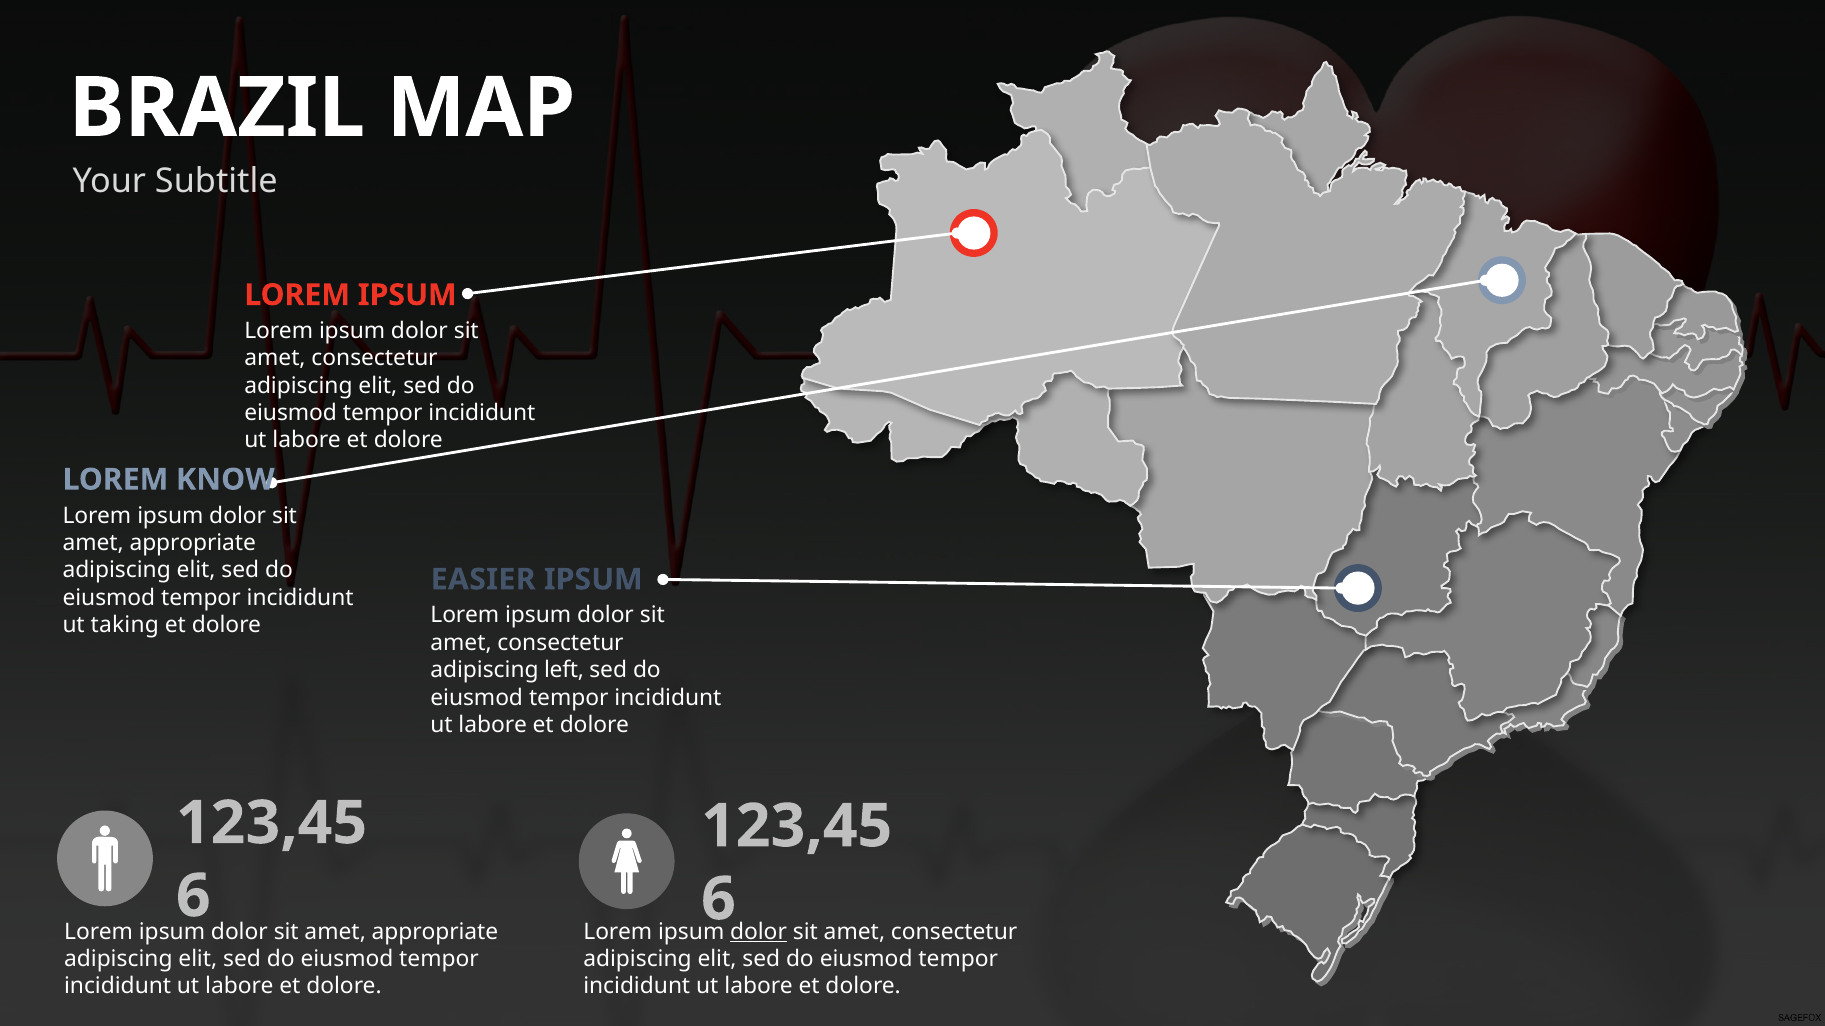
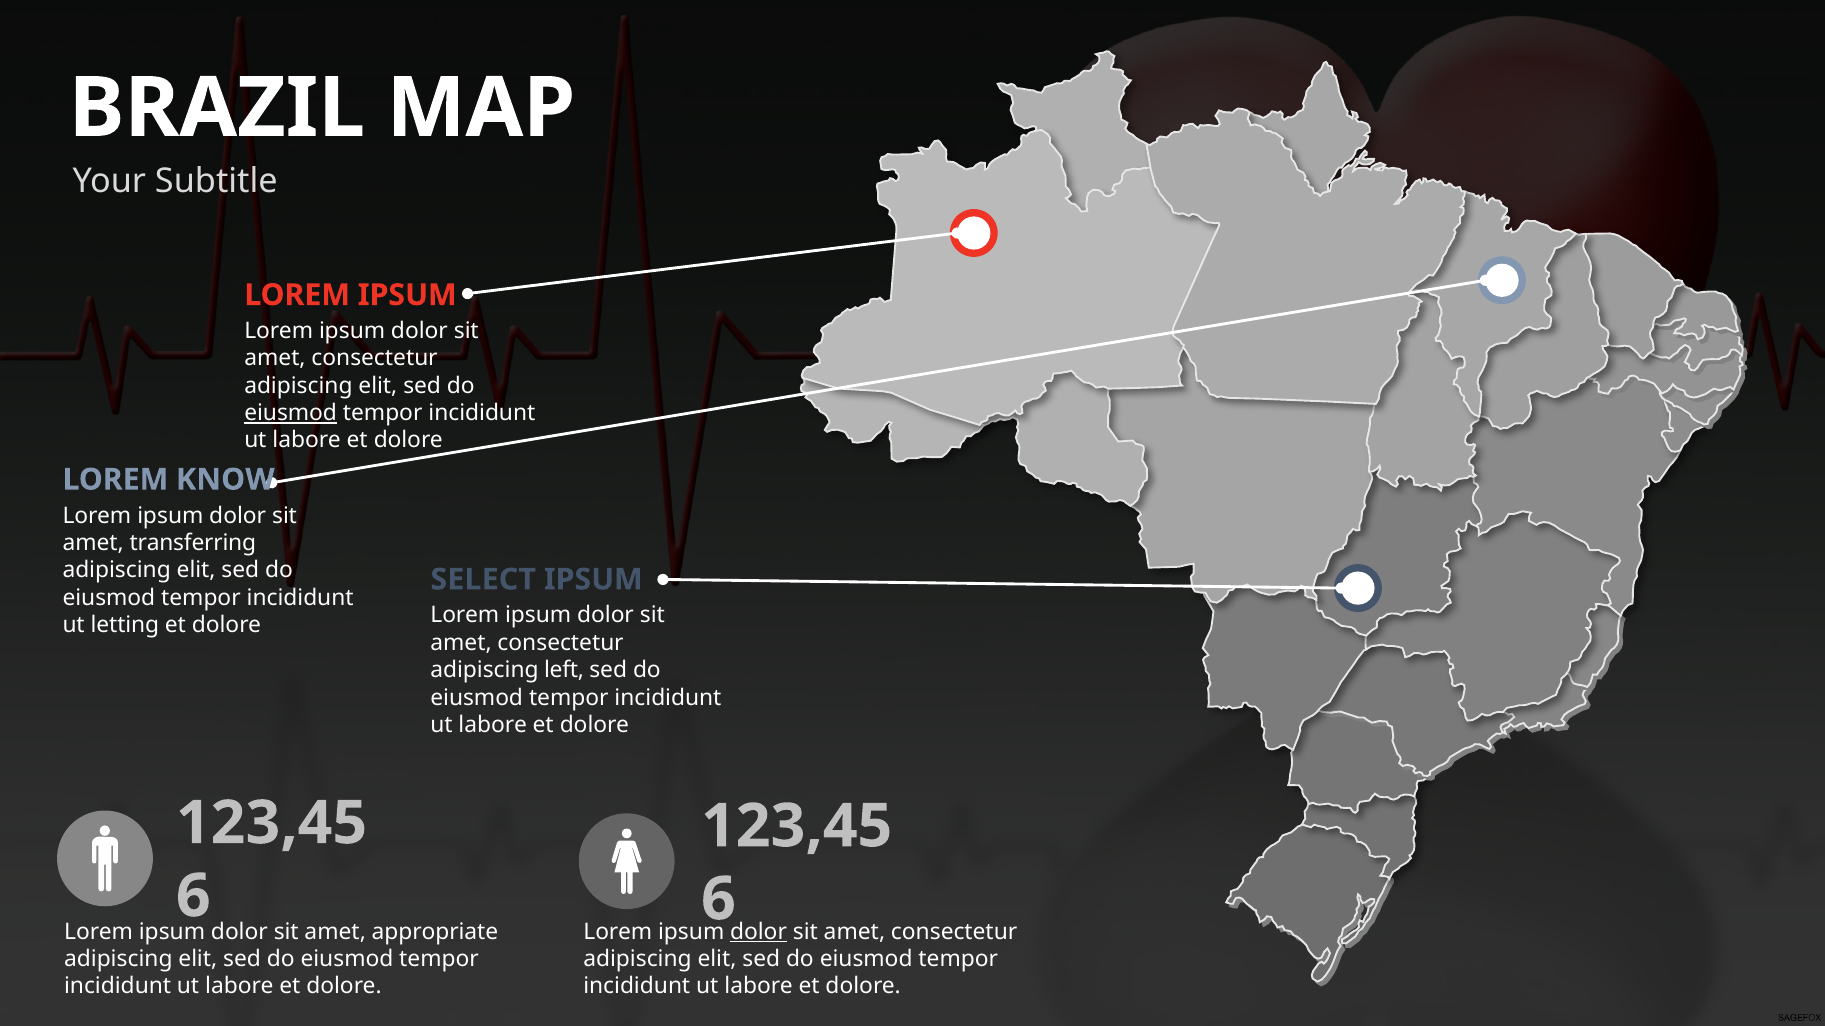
eiusmod at (291, 413) underline: none -> present
appropriate at (193, 543): appropriate -> transferring
EASIER: EASIER -> SELECT
taking: taking -> letting
